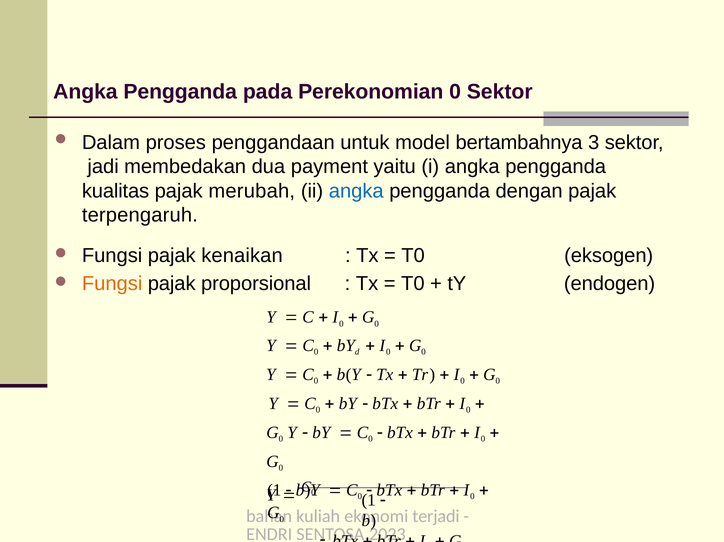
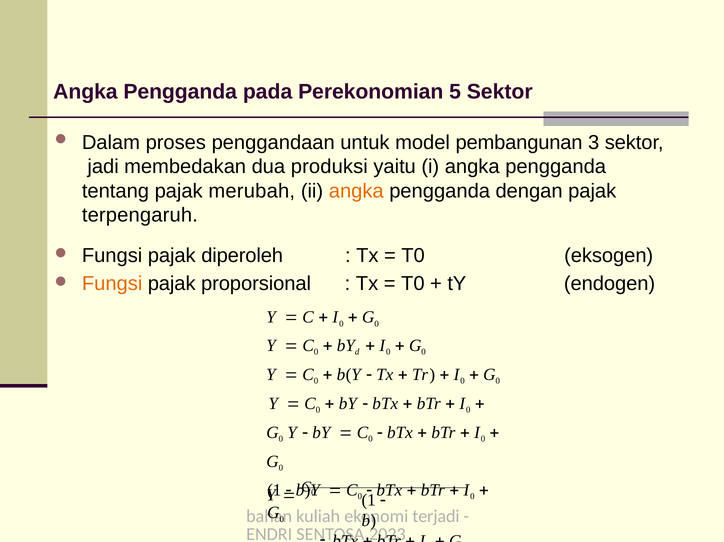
Perekonomian 0: 0 -> 5
bertambahnya: bertambahnya -> pembangunan
payment: payment -> produksi
kualitas: kualitas -> tentang
angka at (356, 191) colour: blue -> orange
kenaikan: kenaikan -> diperoleh
